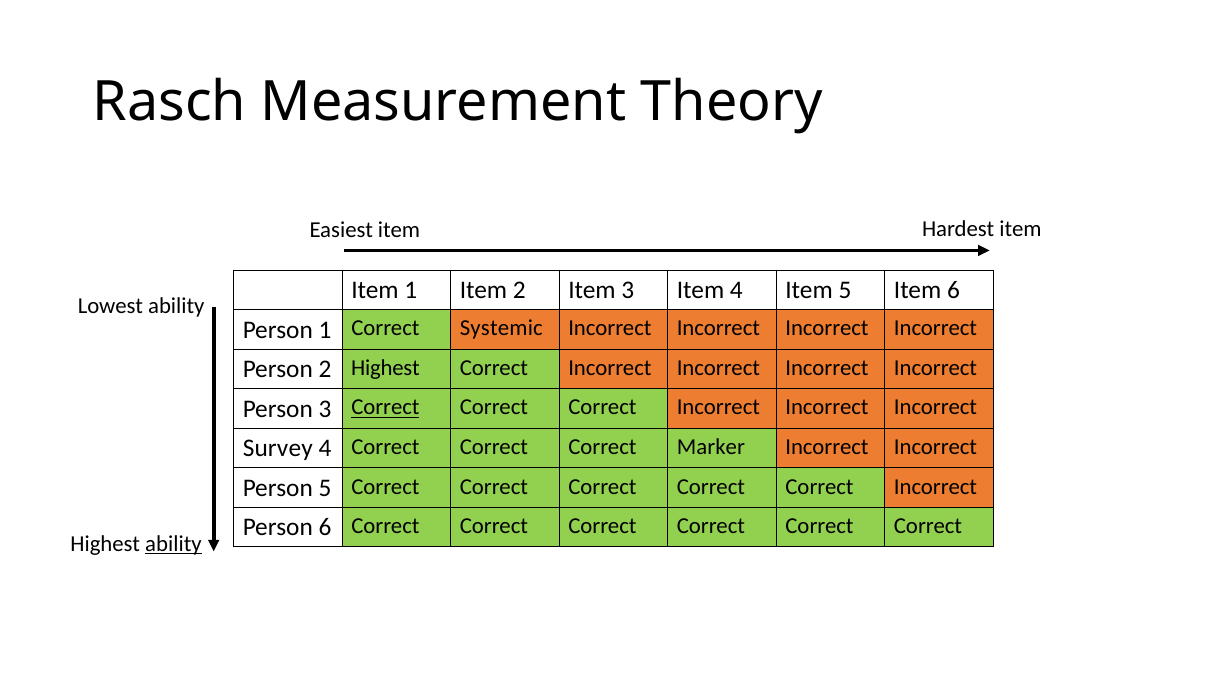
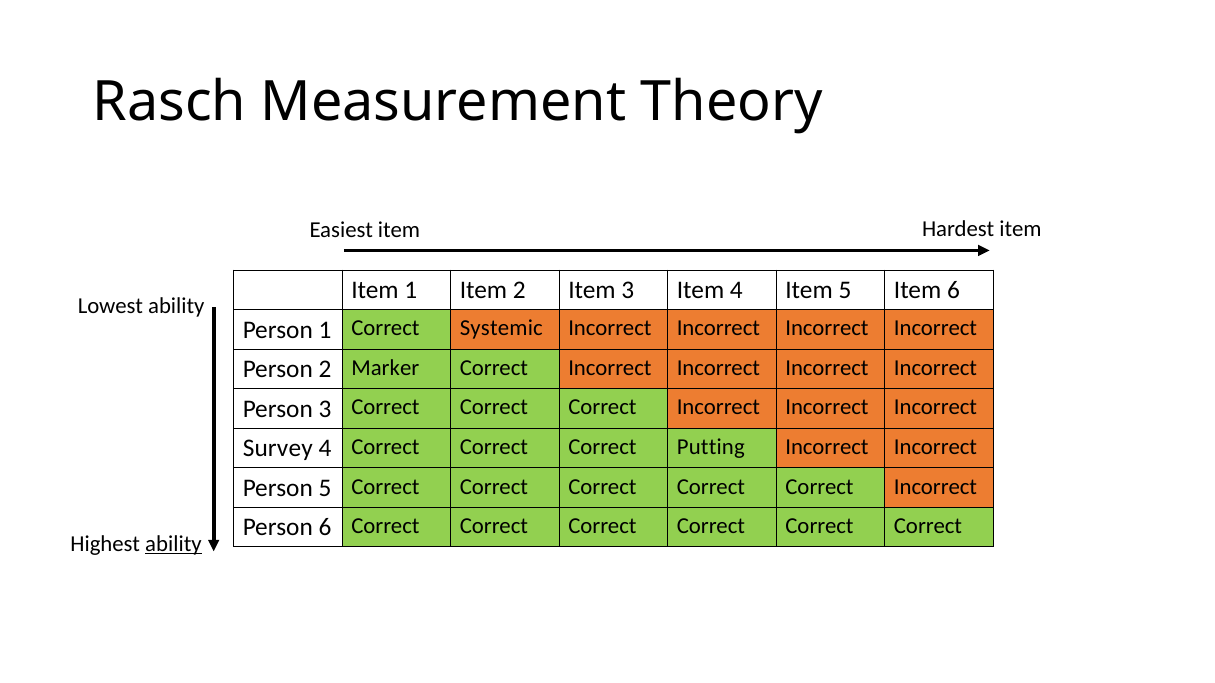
2 Highest: Highest -> Marker
Correct at (385, 408) underline: present -> none
Marker: Marker -> Putting
